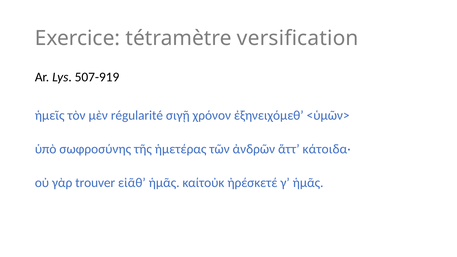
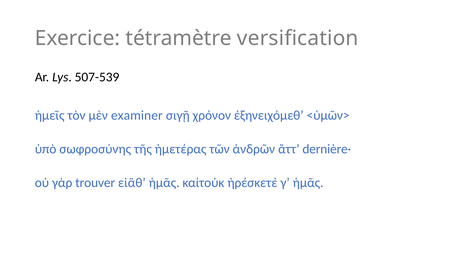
507-919: 507-919 -> 507-539
régularité: régularité -> examiner
κάτοιδα·: κάτοιδα· -> dernière·
